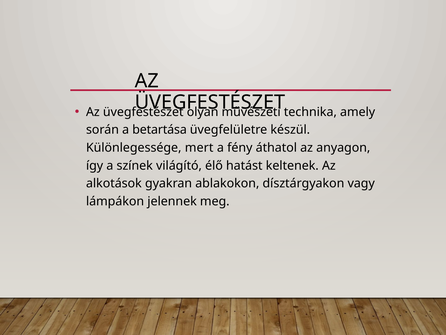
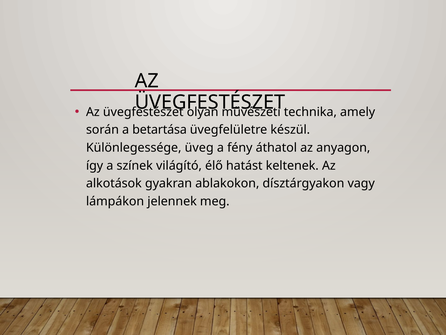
mert: mert -> üveg
